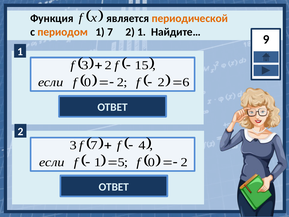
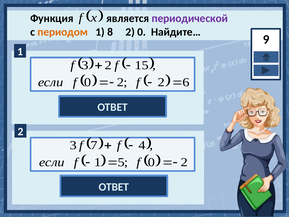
периодической colour: orange -> purple
1 7: 7 -> 8
1 at (142, 32): 1 -> 0
